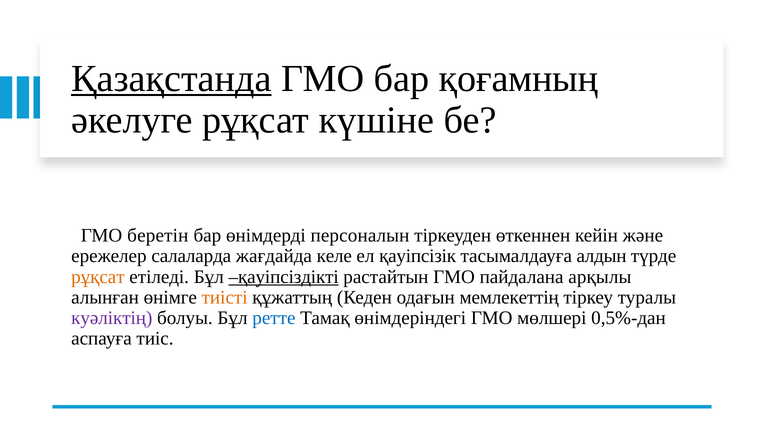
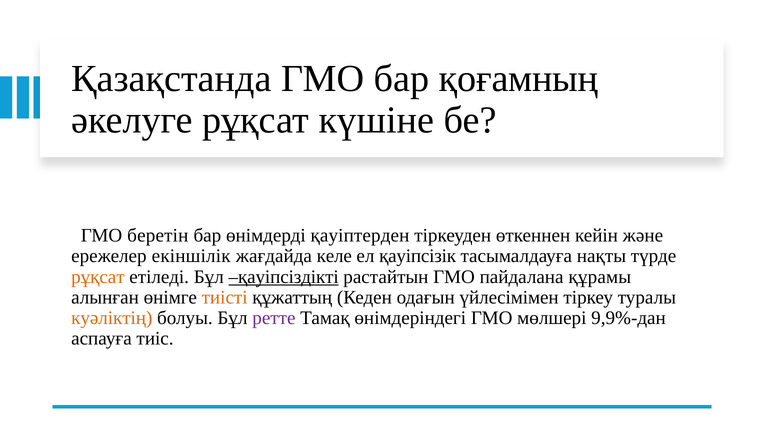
Қазақстанда underline: present -> none
персоналын: персоналын -> қауіптерден
салаларда: салаларда -> екіншілік
алдын: алдын -> нақты
арқылы: арқылы -> құрамы
мемлекеттің: мемлекеттің -> үйлесімімен
куәліктің colour: purple -> orange
ретте colour: blue -> purple
0,5%-дан: 0,5%-дан -> 9,9%-дан
